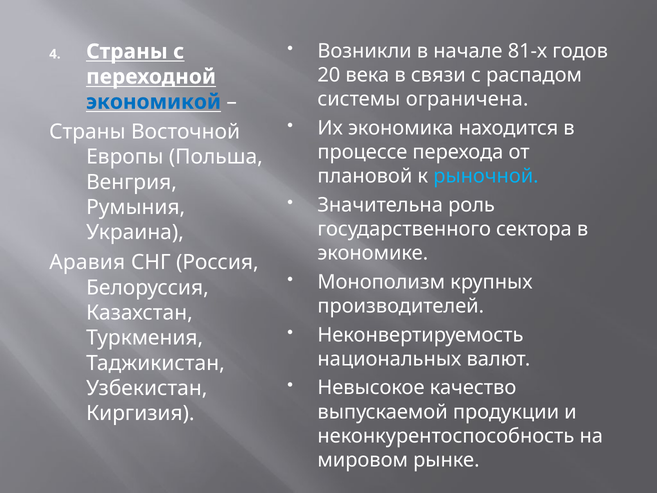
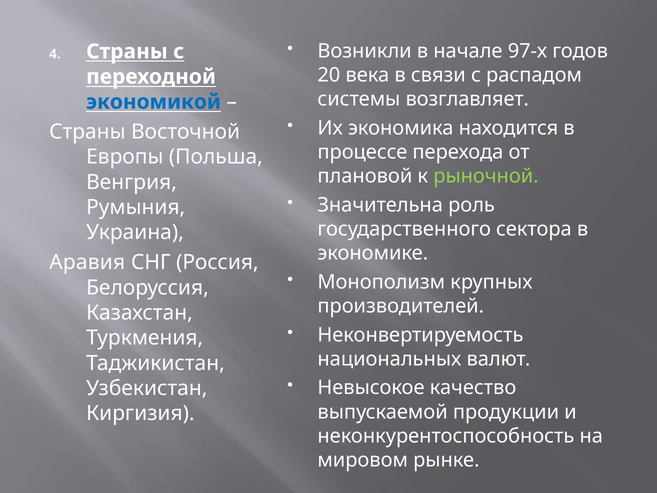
81-х: 81-х -> 97-х
ограничена: ограничена -> возглавляет
рыночной colour: light blue -> light green
